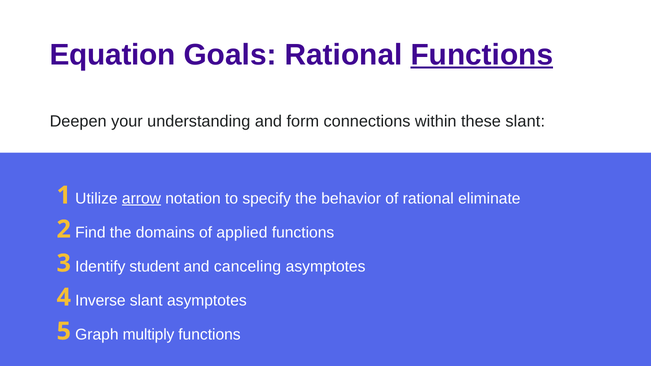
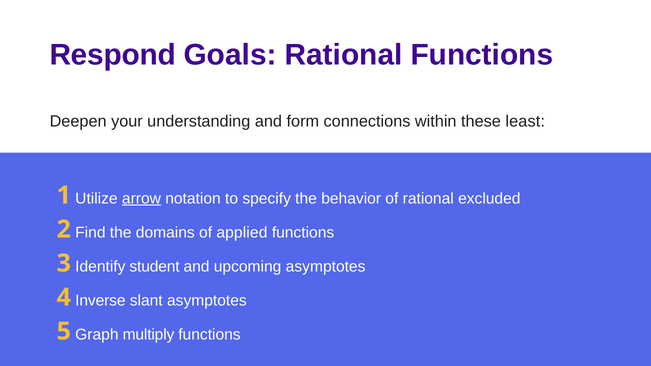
Equation: Equation -> Respond
Functions at (482, 55) underline: present -> none
these slant: slant -> least
eliminate: eliminate -> excluded
canceling: canceling -> upcoming
